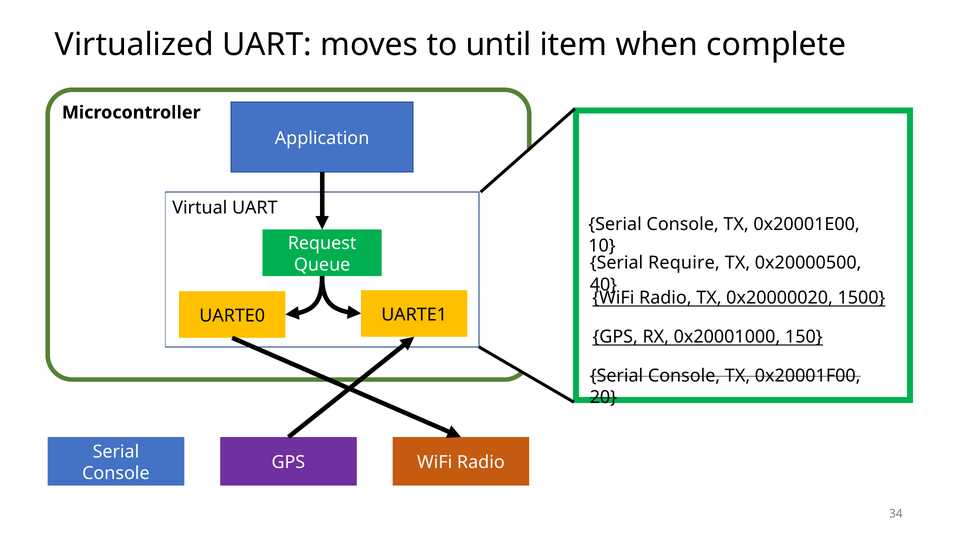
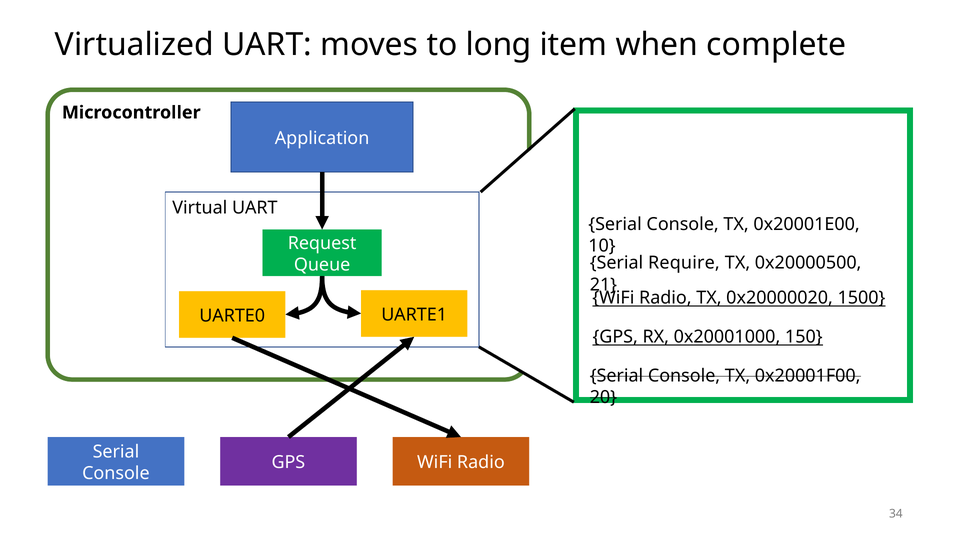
until: until -> long
40: 40 -> 21
